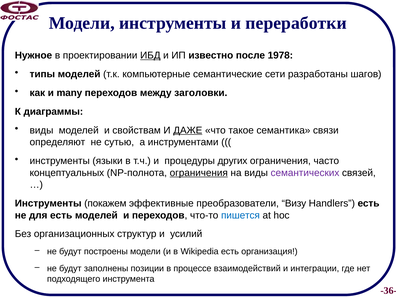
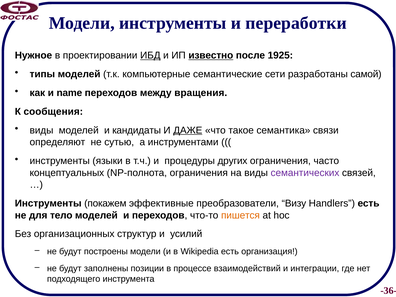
известно underline: none -> present
1978: 1978 -> 1925
шагов: шагов -> самой
many: many -> name
заголовки: заголовки -> вращения
диаграммы: диаграммы -> сообщения
свойствам: свойствам -> кандидаты
ограничения at (199, 173) underline: present -> none
для есть: есть -> тело
пишется colour: blue -> orange
